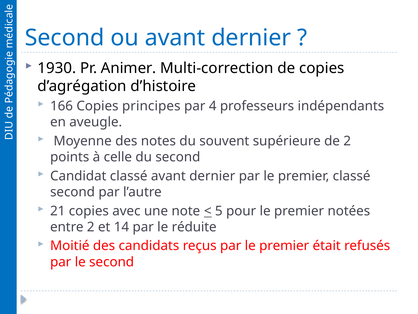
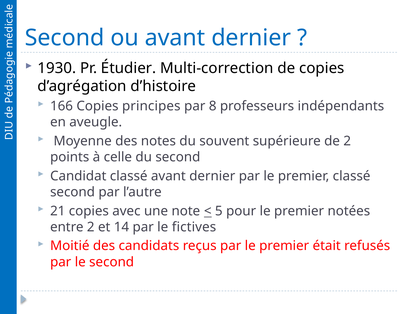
Animer: Animer -> Étudier
4: 4 -> 8
réduite: réduite -> fictives
